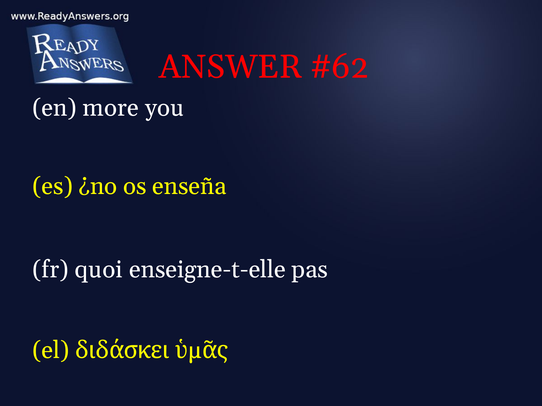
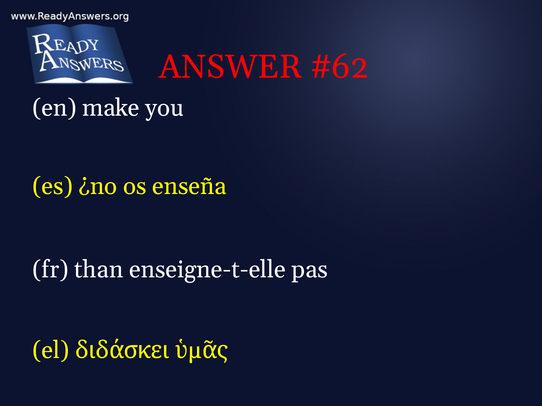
more: more -> make
quoi: quoi -> than
